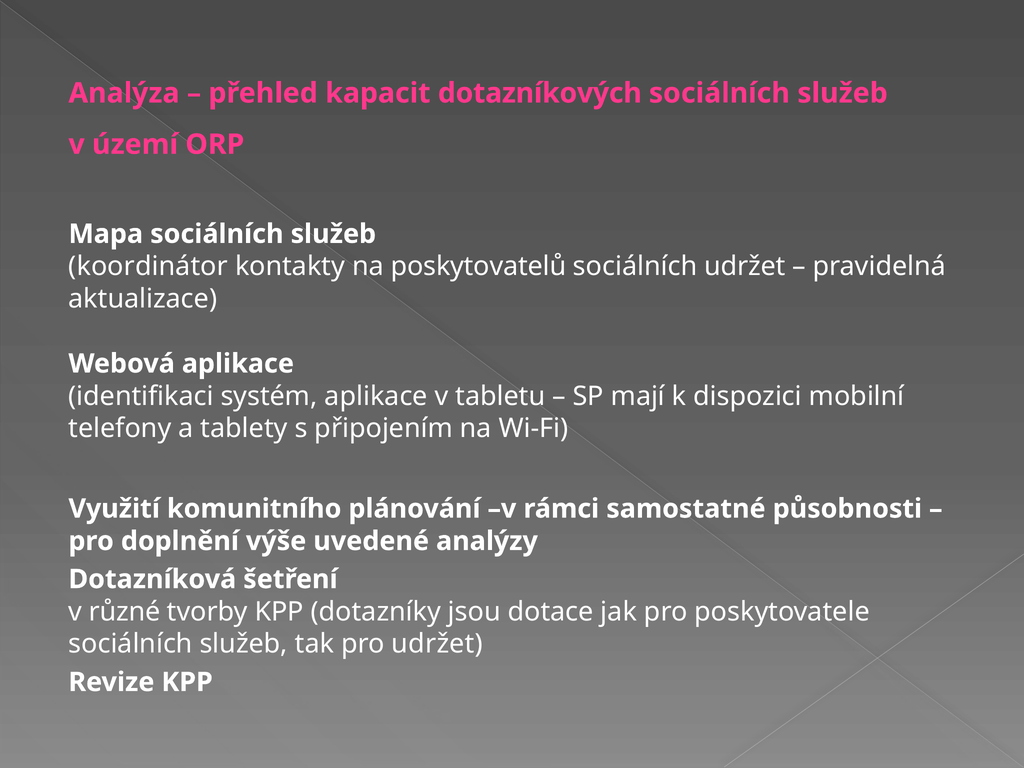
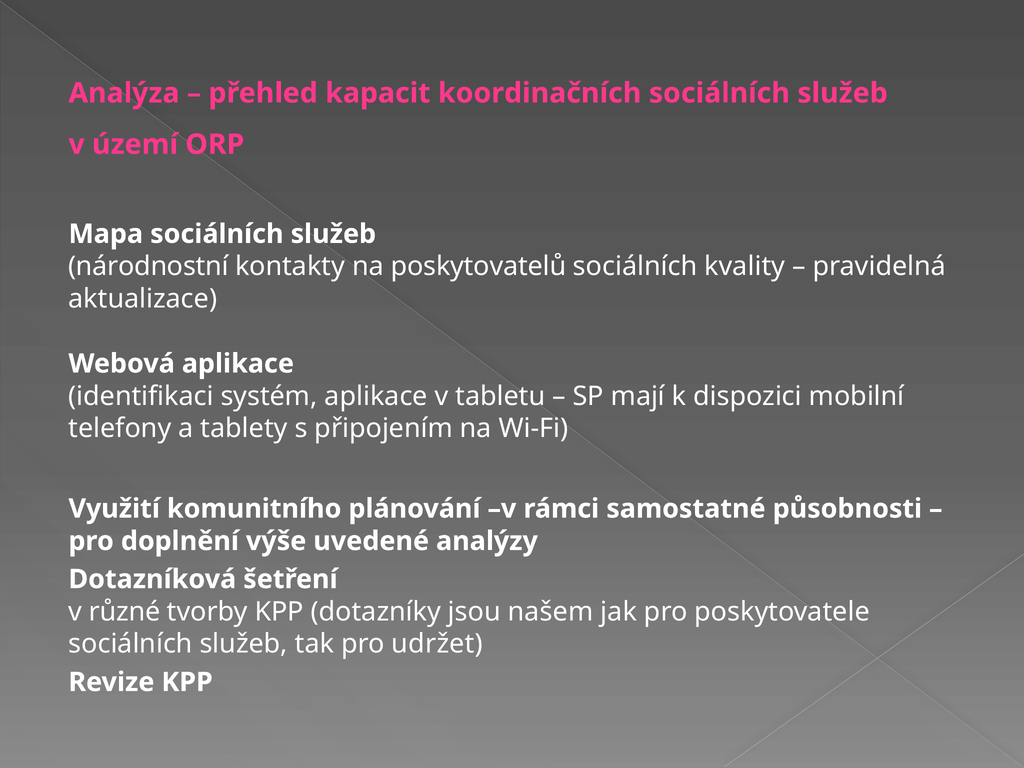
dotazníkových: dotazníkových -> koordinačních
koordinátor: koordinátor -> národnostní
sociálních udržet: udržet -> kvality
dotace: dotace -> našem
